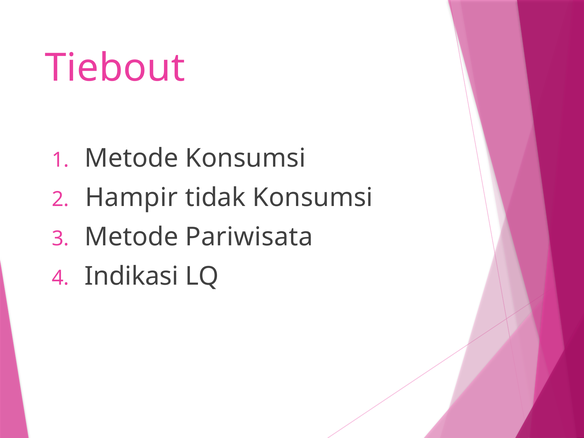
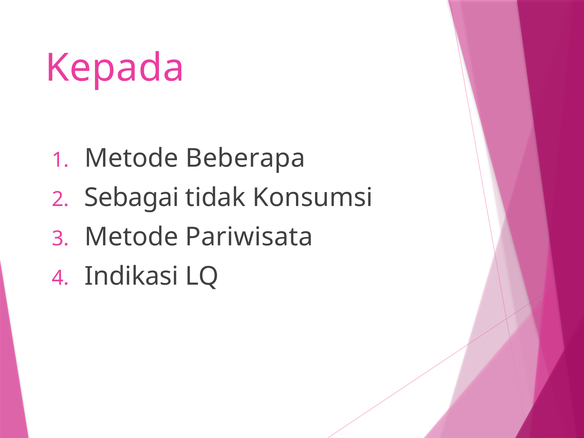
Tiebout: Tiebout -> Kepada
Metode Konsumsi: Konsumsi -> Beberapa
Hampir: Hampir -> Sebagai
